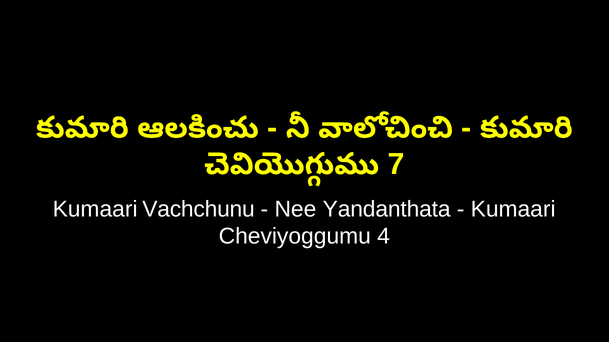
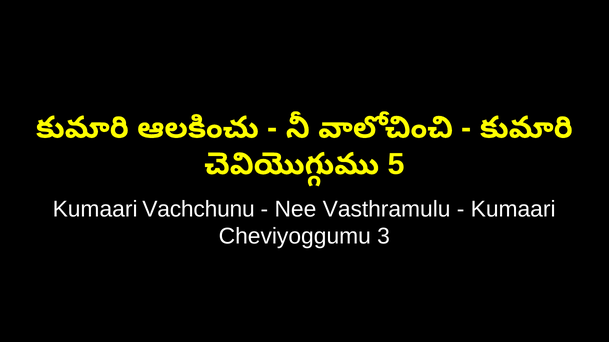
7: 7 -> 5
Yandanthata: Yandanthata -> Vasthramulu
4: 4 -> 3
